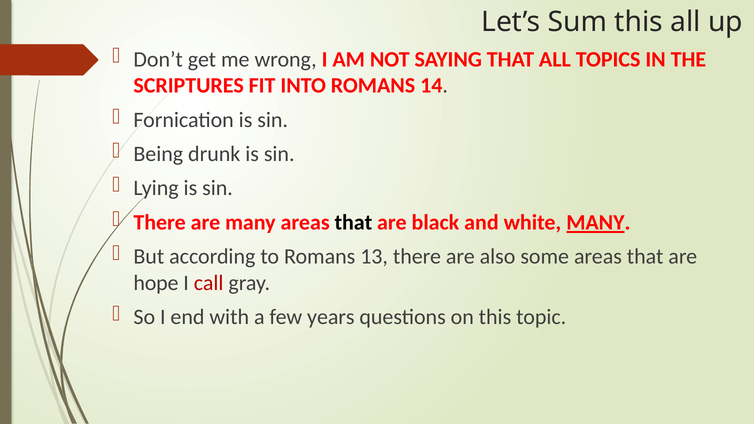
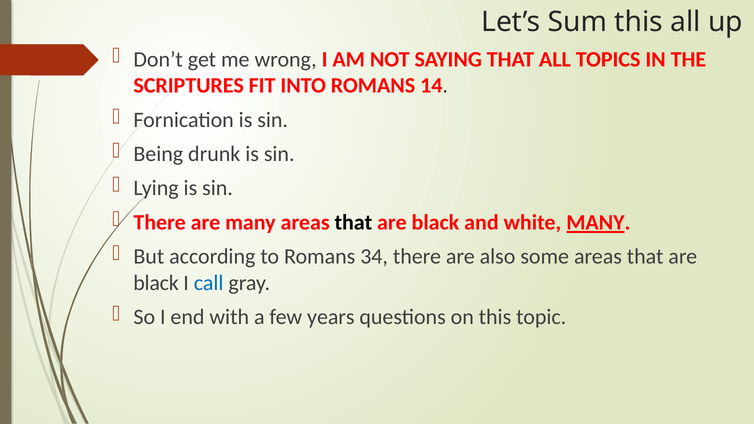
13: 13 -> 34
hope at (156, 283): hope -> black
call colour: red -> blue
